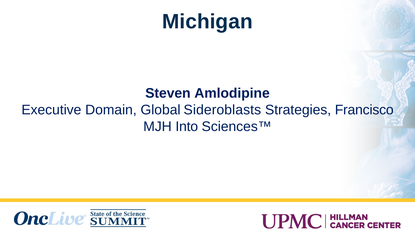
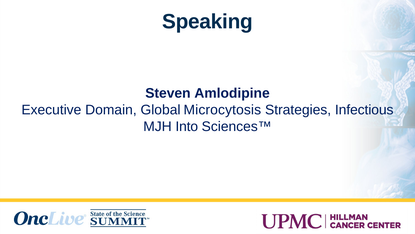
Michigan: Michigan -> Speaking
Sideroblasts: Sideroblasts -> Microcytosis
Francisco: Francisco -> Infectious
